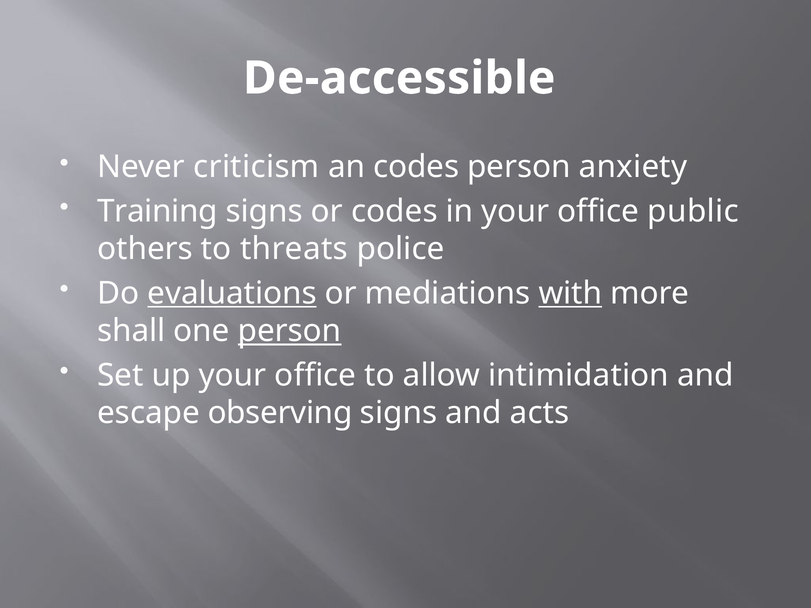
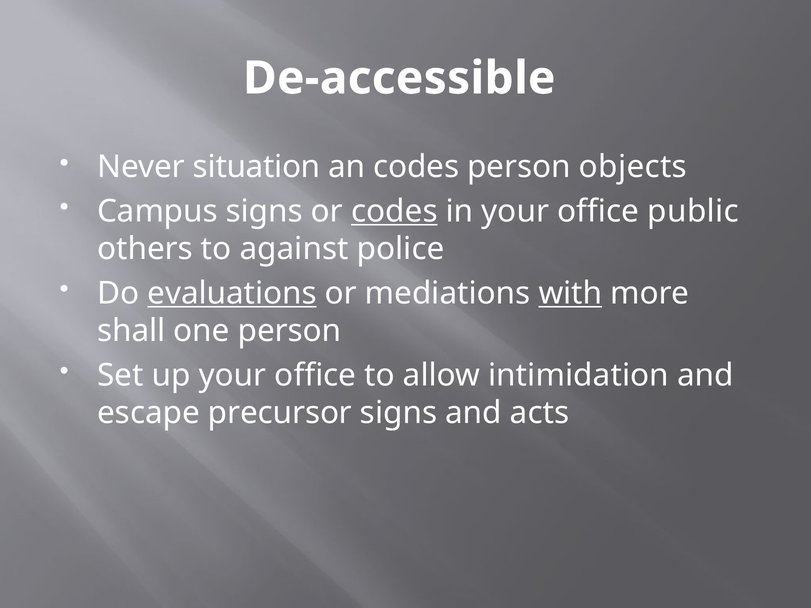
criticism: criticism -> situation
anxiety: anxiety -> objects
Training: Training -> Campus
codes at (394, 211) underline: none -> present
threats: threats -> against
person at (290, 331) underline: present -> none
observing: observing -> precursor
